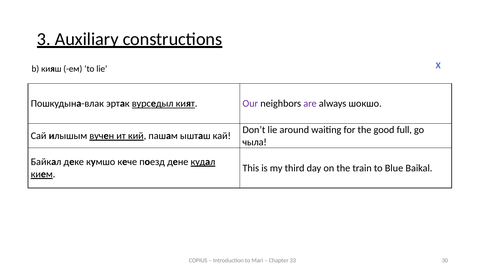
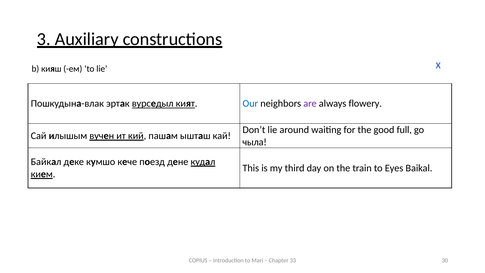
Our colour: purple -> blue
шокшо: шокшо -> flowery
Blue: Blue -> Eyes
